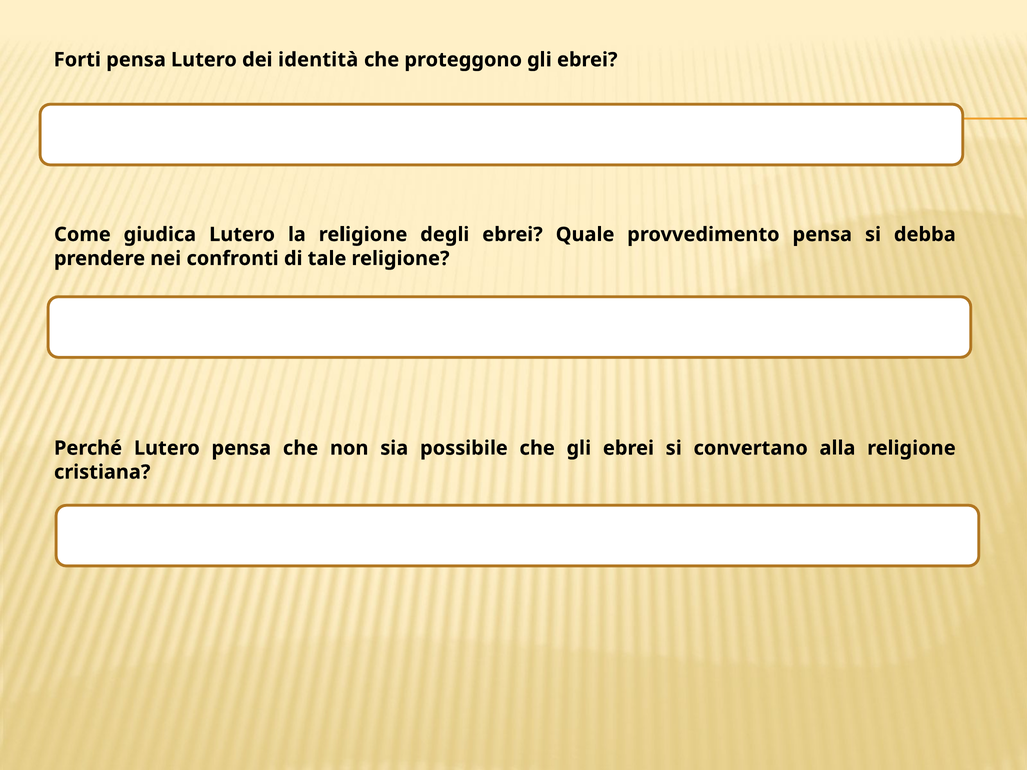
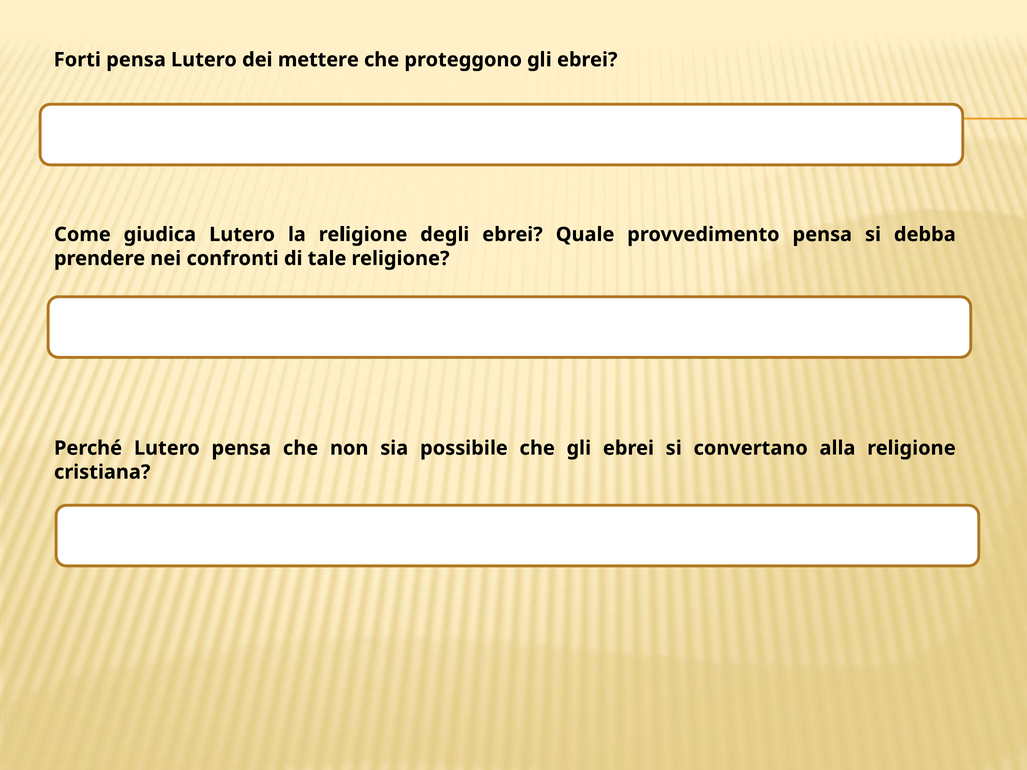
identità: identità -> mettere
